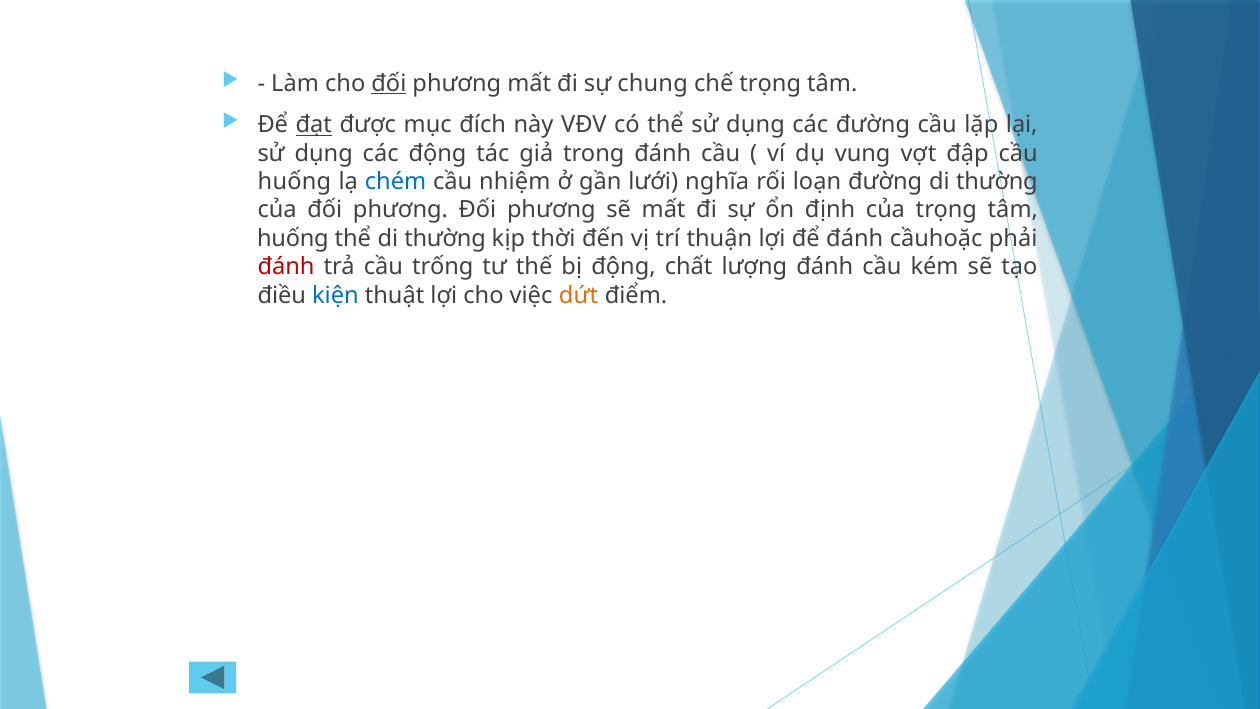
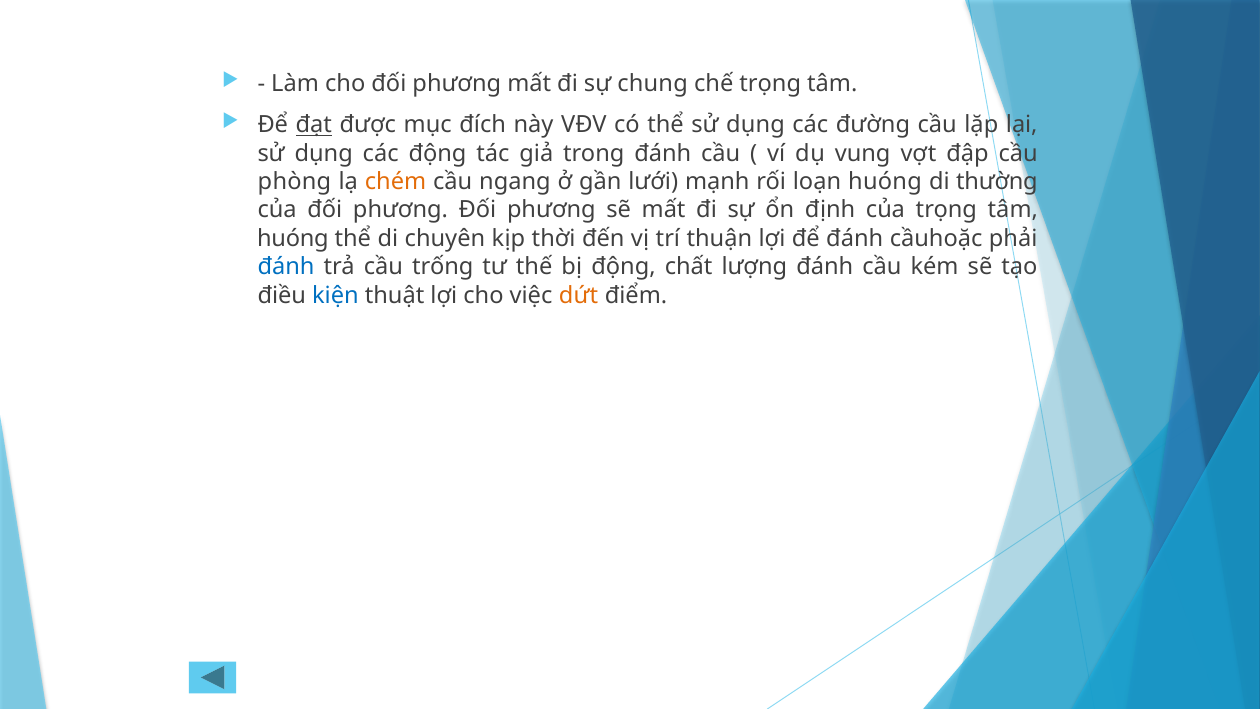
đối at (389, 84) underline: present -> none
huống at (294, 182): huống -> phòng
chém colour: blue -> orange
nhiệm: nhiệm -> ngang
nghĩa: nghĩa -> mạnh
loạn đường: đường -> huóng
huống at (293, 238): huống -> huóng
thể di thường: thường -> chuyên
đánh at (286, 267) colour: red -> blue
